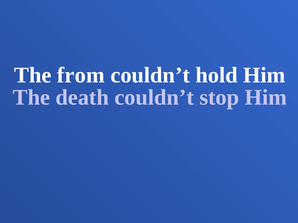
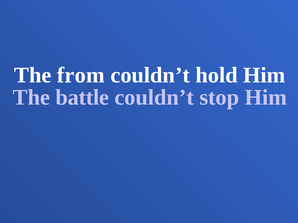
death: death -> battle
